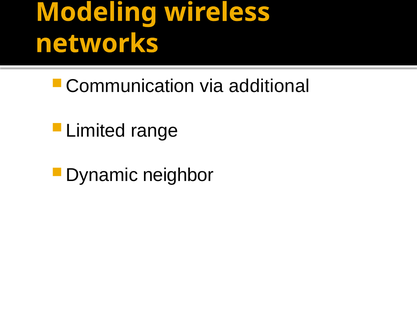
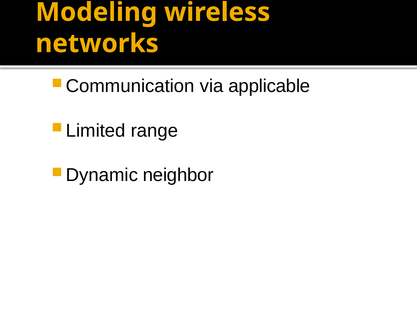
additional: additional -> applicable
